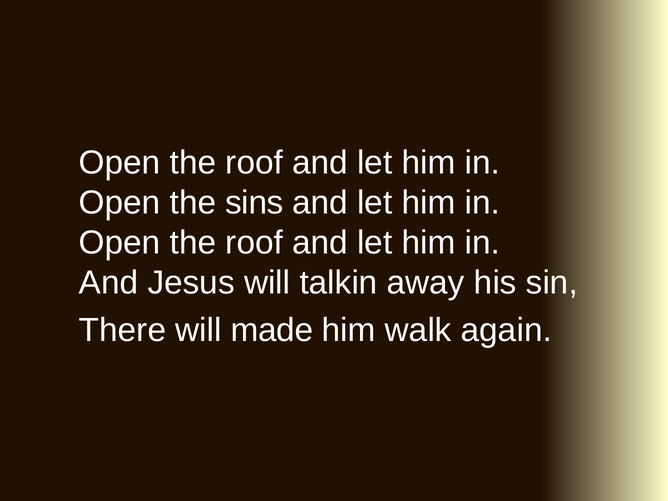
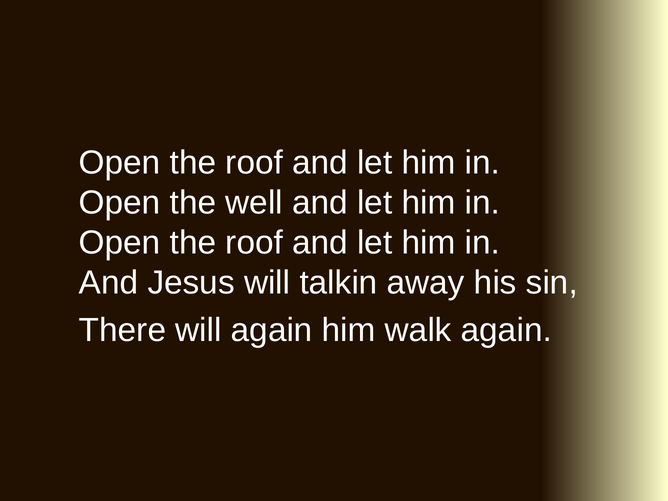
sins: sins -> well
will made: made -> again
